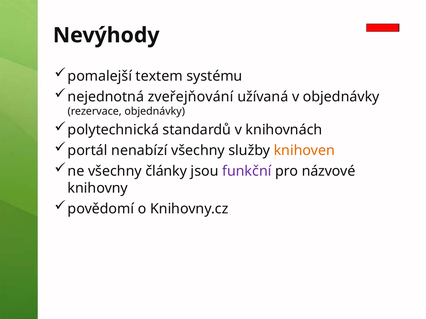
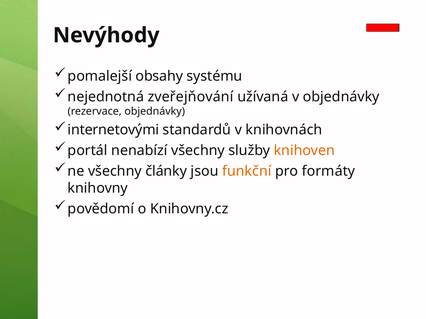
textem: textem -> obsahy
polytechnická: polytechnická -> internetovými
funkční colour: purple -> orange
názvové: názvové -> formáty
